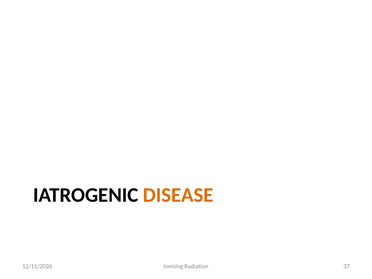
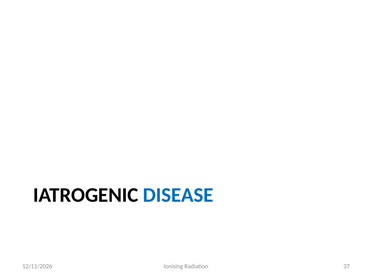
DISEASE colour: orange -> blue
